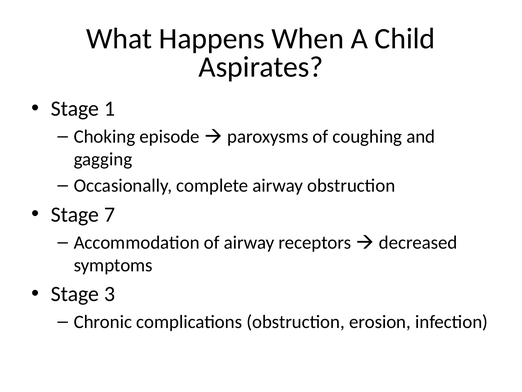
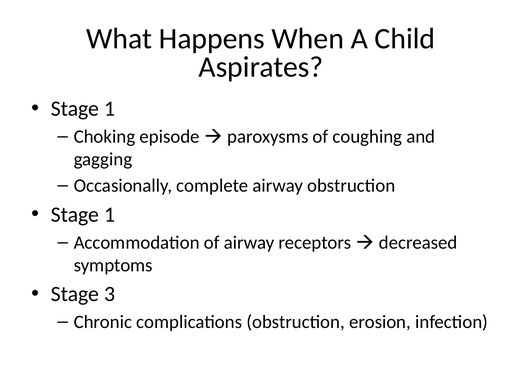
7 at (110, 214): 7 -> 1
